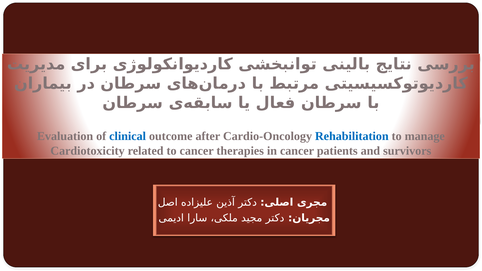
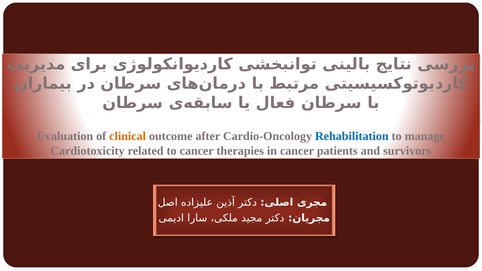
clinical colour: blue -> orange
